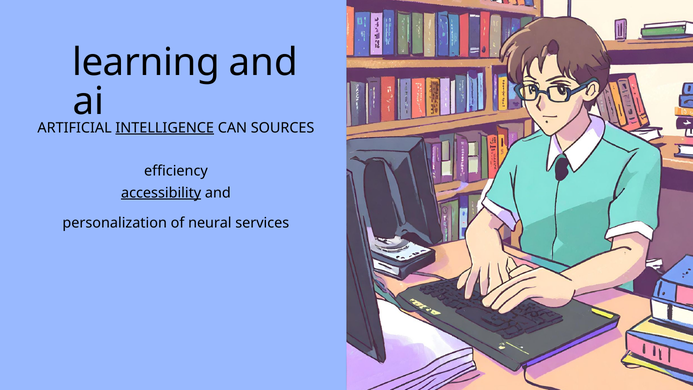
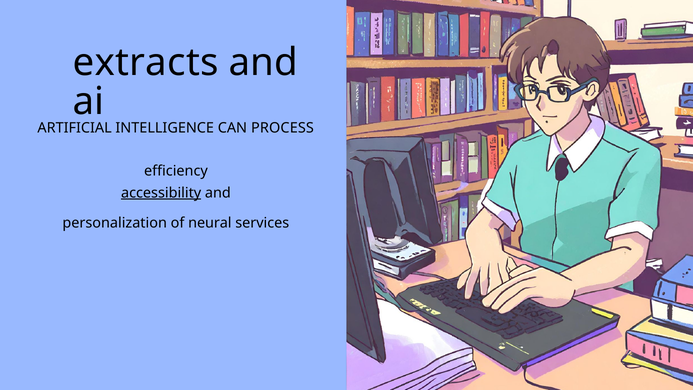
learning: learning -> extracts
INTELLIGENCE underline: present -> none
SOURCES: SOURCES -> PROCESS
